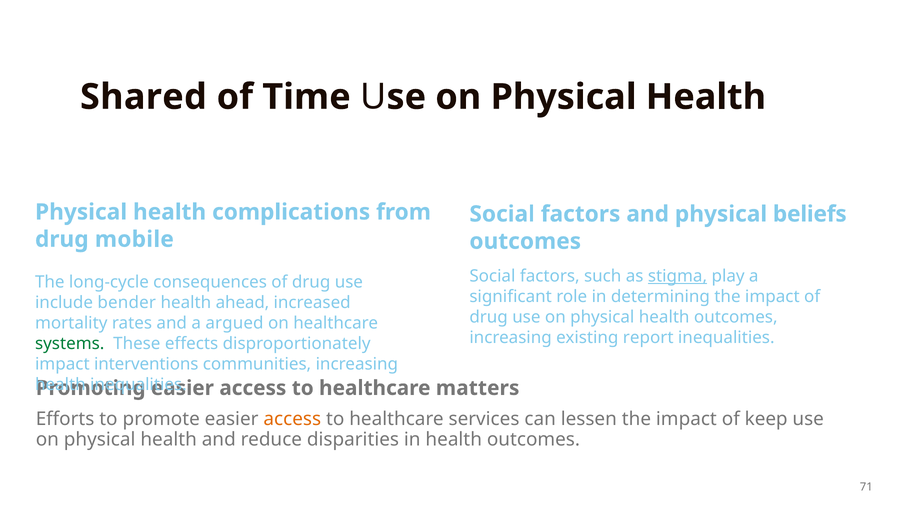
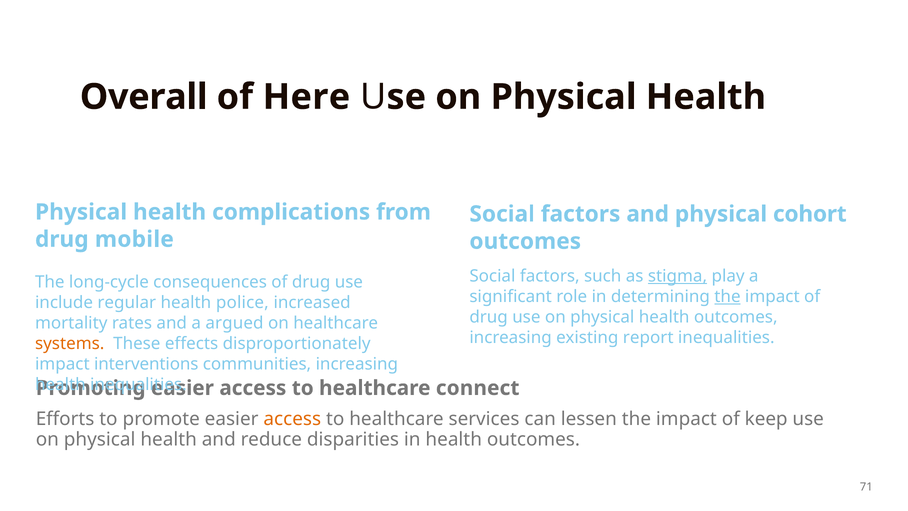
Shared: Shared -> Overall
Time: Time -> Here
beliefs: beliefs -> cohort
the at (727, 297) underline: none -> present
bender: bender -> regular
ahead: ahead -> police
systems colour: green -> orange
matters: matters -> connect
